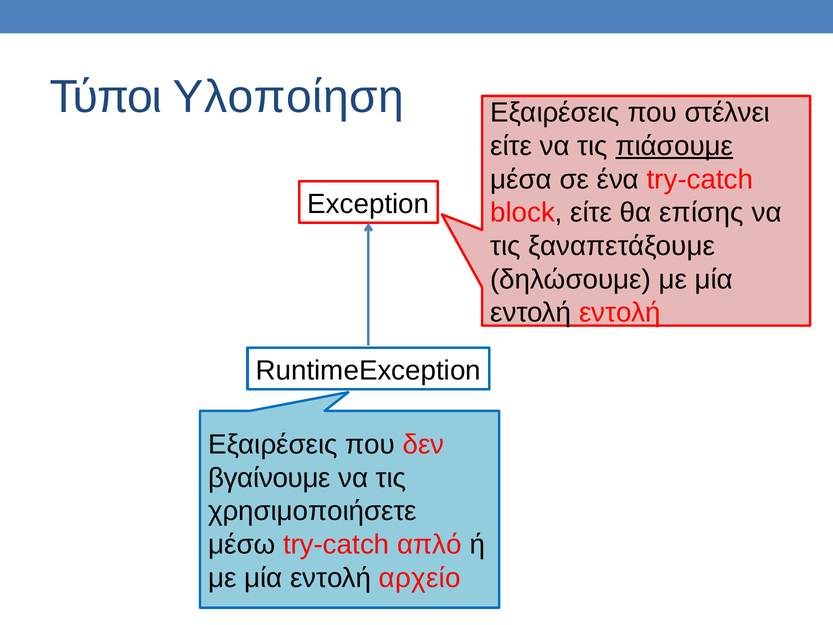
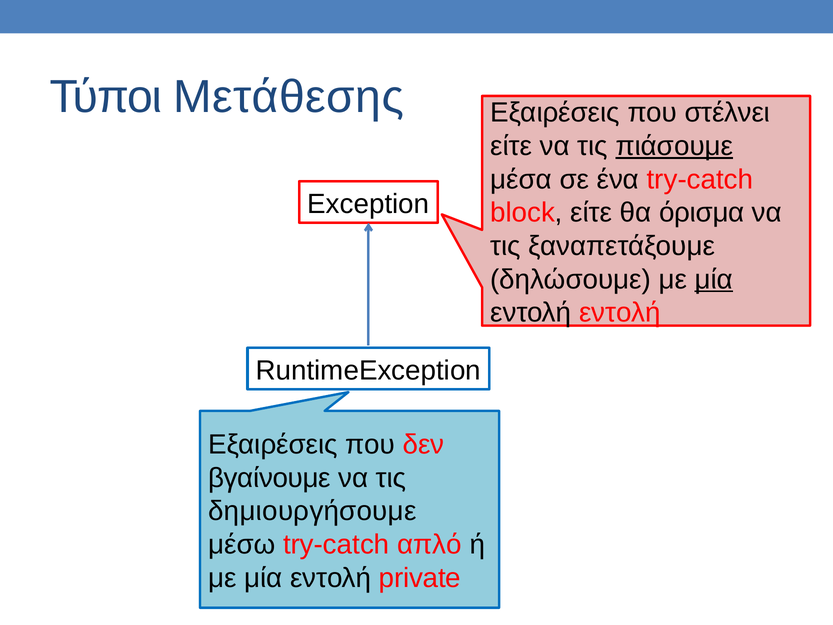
Υλοποίηση: Υλοποίηση -> Μετάθεσης
επίσης: επίσης -> όρισμα
μία at (714, 279) underline: none -> present
χρησιμοποιήσετε: χρησιμοποιήσετε -> δημιουργήσουμε
αρχείο: αρχείο -> private
